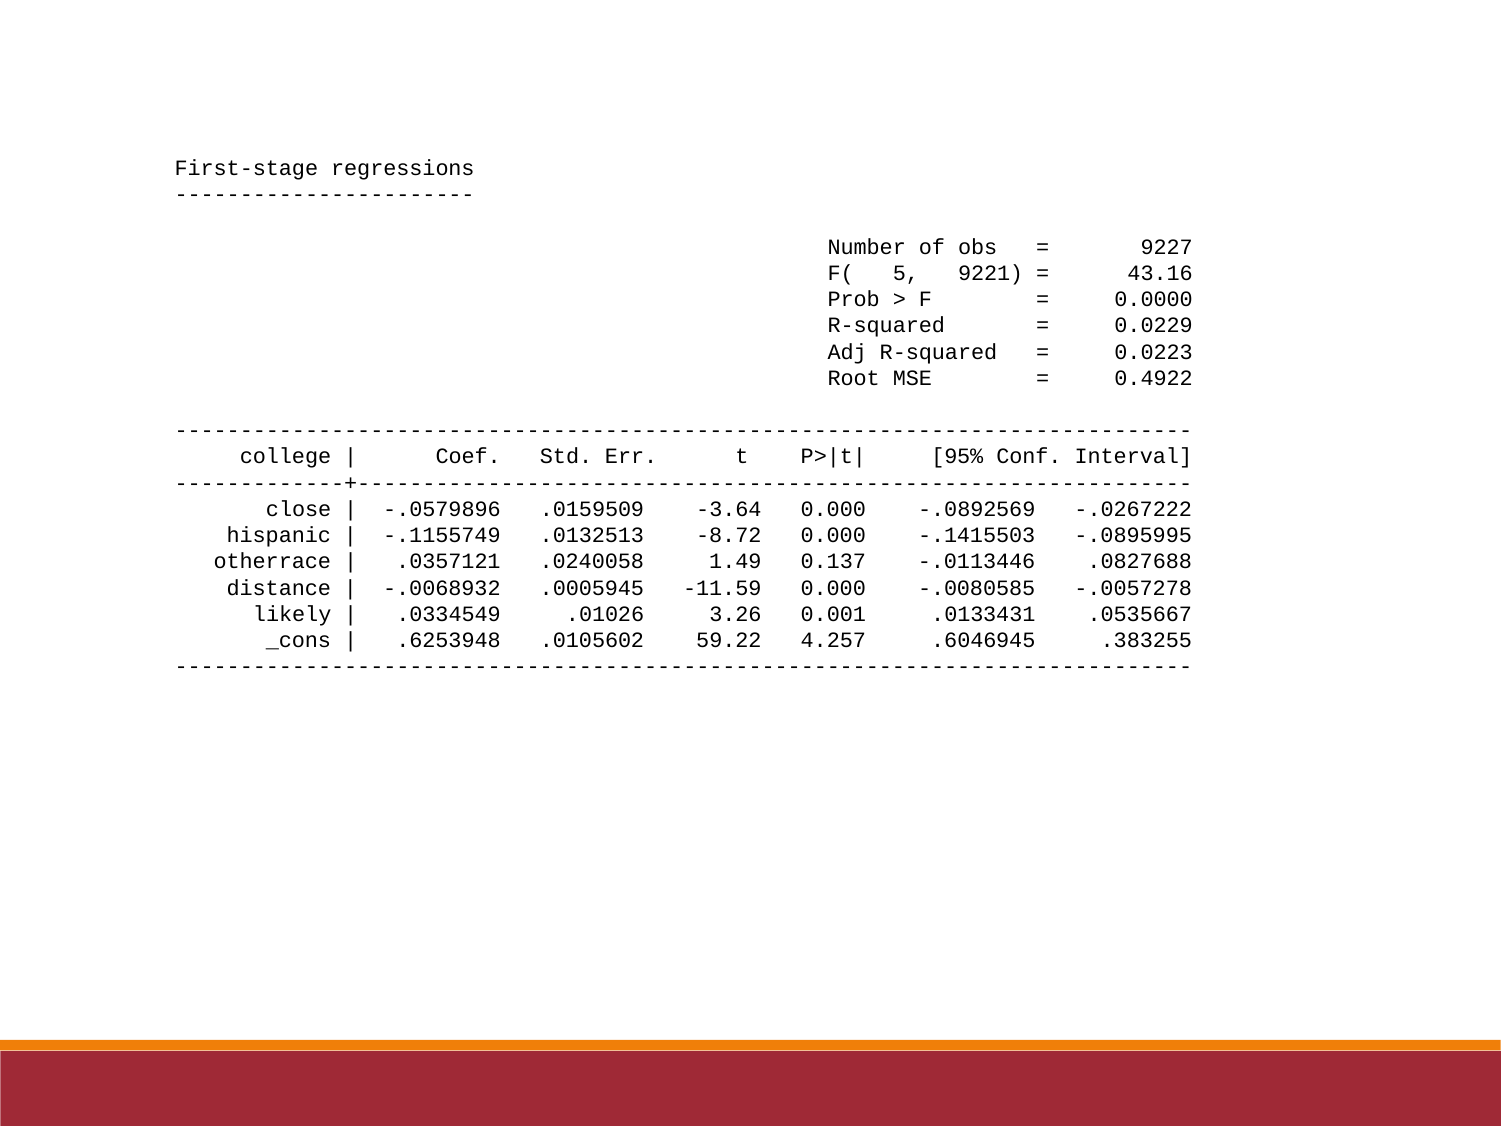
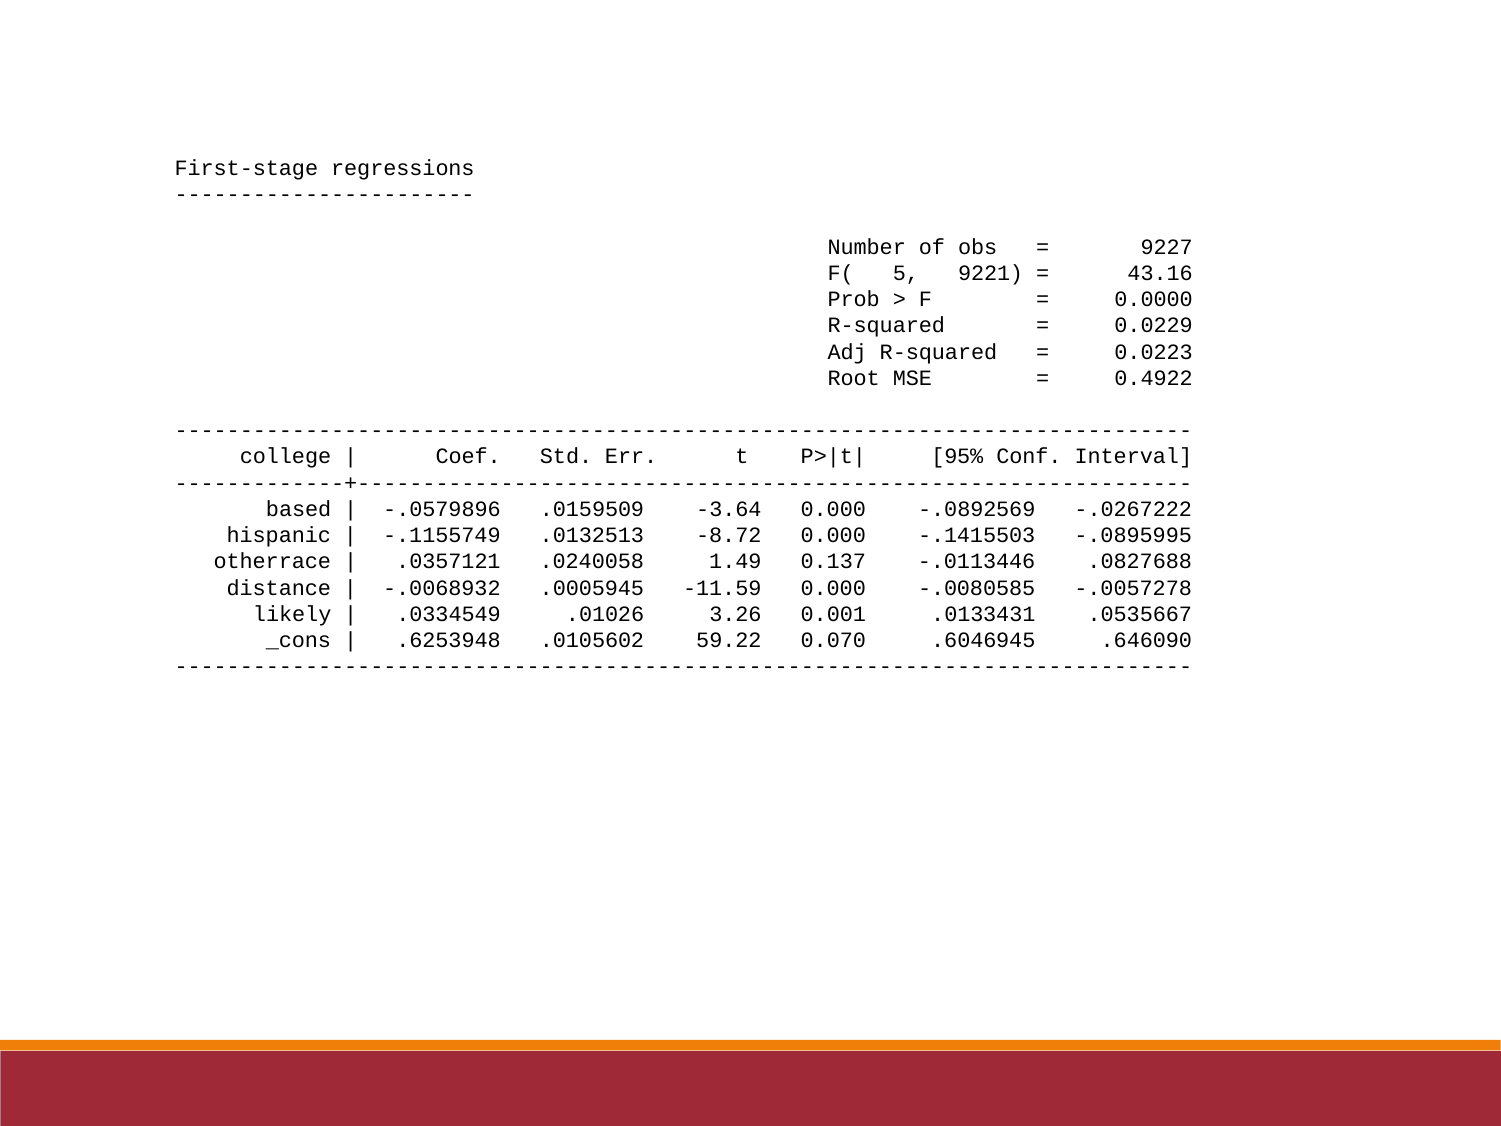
close: close -> based
4.257: 4.257 -> 0.070
.383255: .383255 -> .646090
